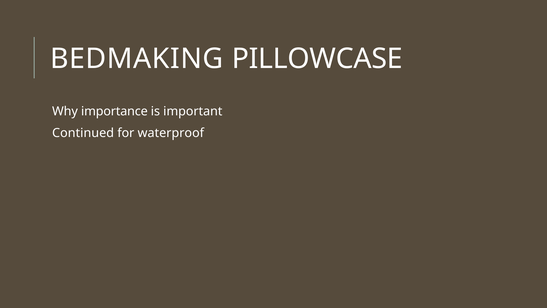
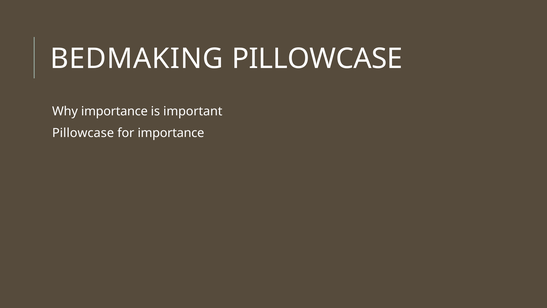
Continued at (83, 133): Continued -> Pillowcase
for waterproof: waterproof -> importance
